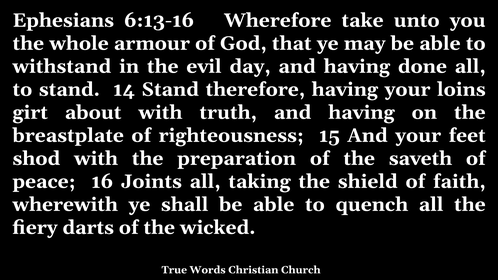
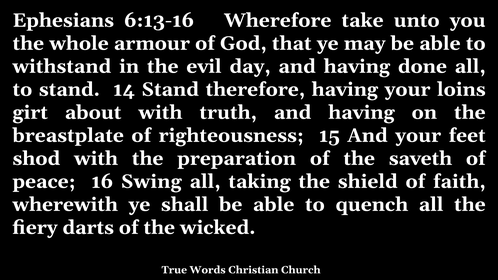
Joints: Joints -> Swing
